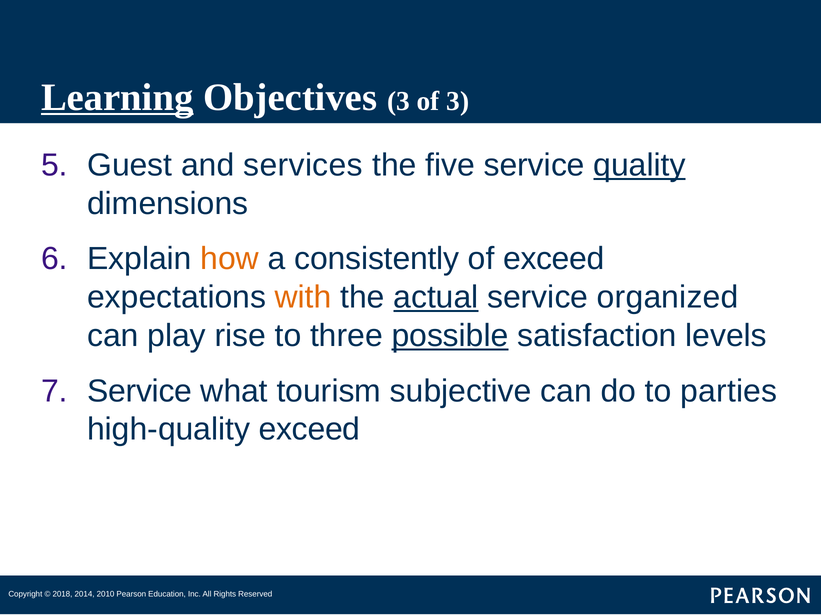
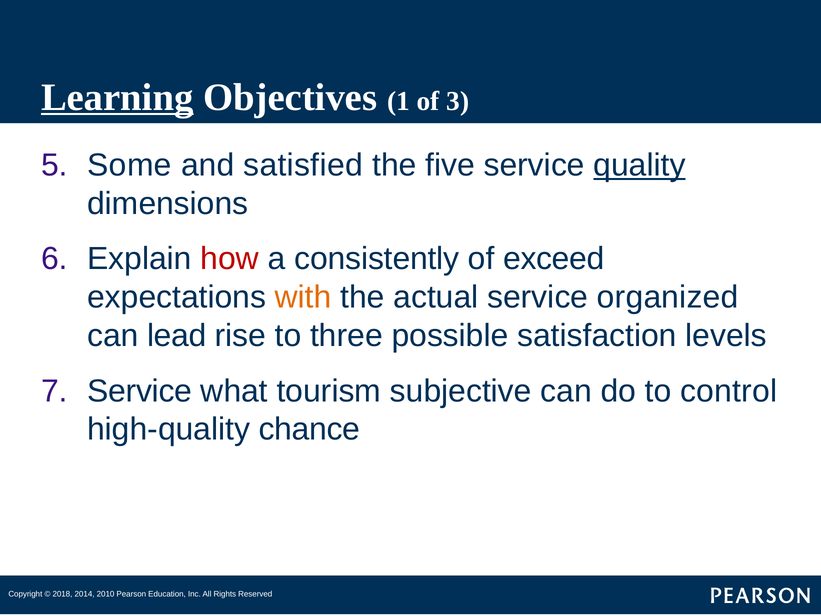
Objectives 3: 3 -> 1
Guest: Guest -> Some
services: services -> satisfied
how colour: orange -> red
actual underline: present -> none
play: play -> lead
possible underline: present -> none
parties: parties -> control
high-quality exceed: exceed -> chance
